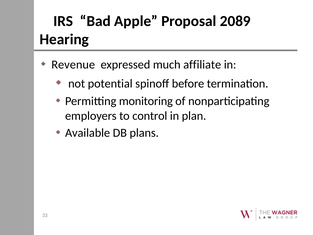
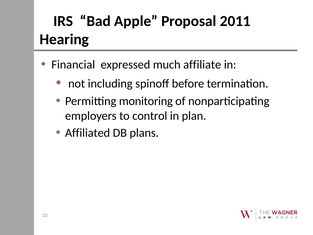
2089: 2089 -> 2011
Revenue: Revenue -> Financial
potential: potential -> including
Available: Available -> Affiliated
